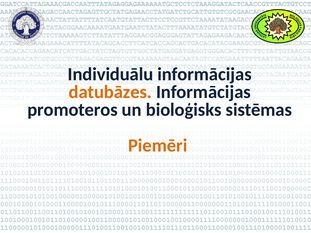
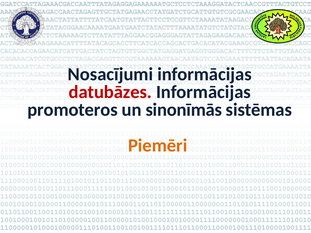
Individuālu: Individuālu -> Nosacījumi
datubāzes colour: orange -> red
bioloģisks: bioloģisks -> sinonīmās
